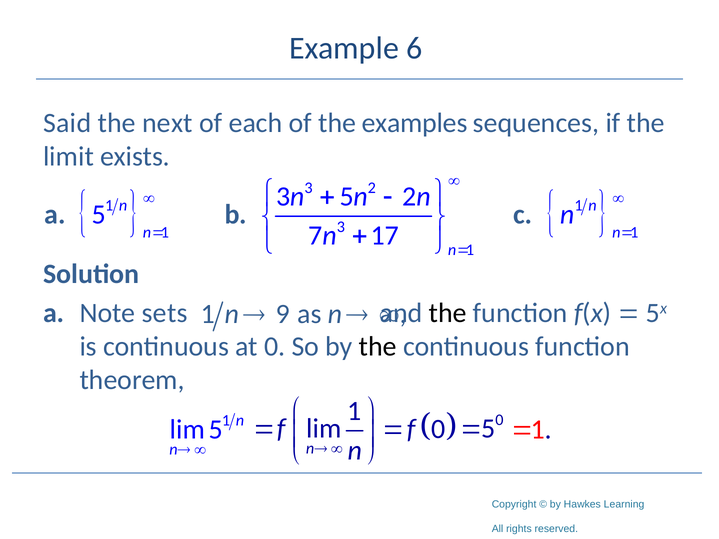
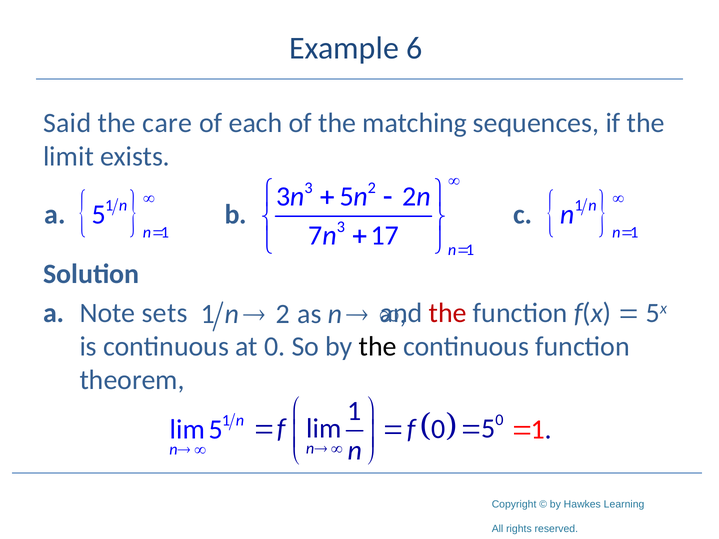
next: next -> care
examples: examples -> matching
the at (448, 313) colour: black -> red
9 at (283, 314): 9 -> 2
